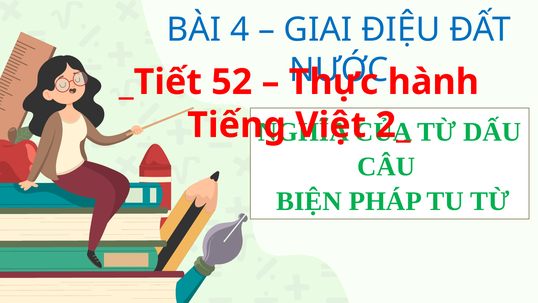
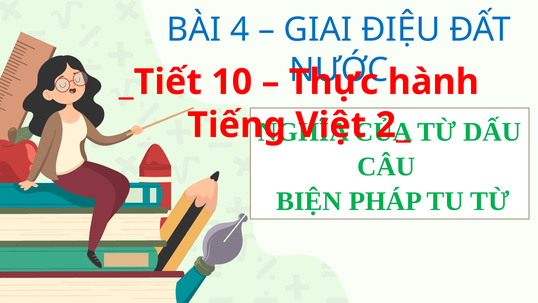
52: 52 -> 10
